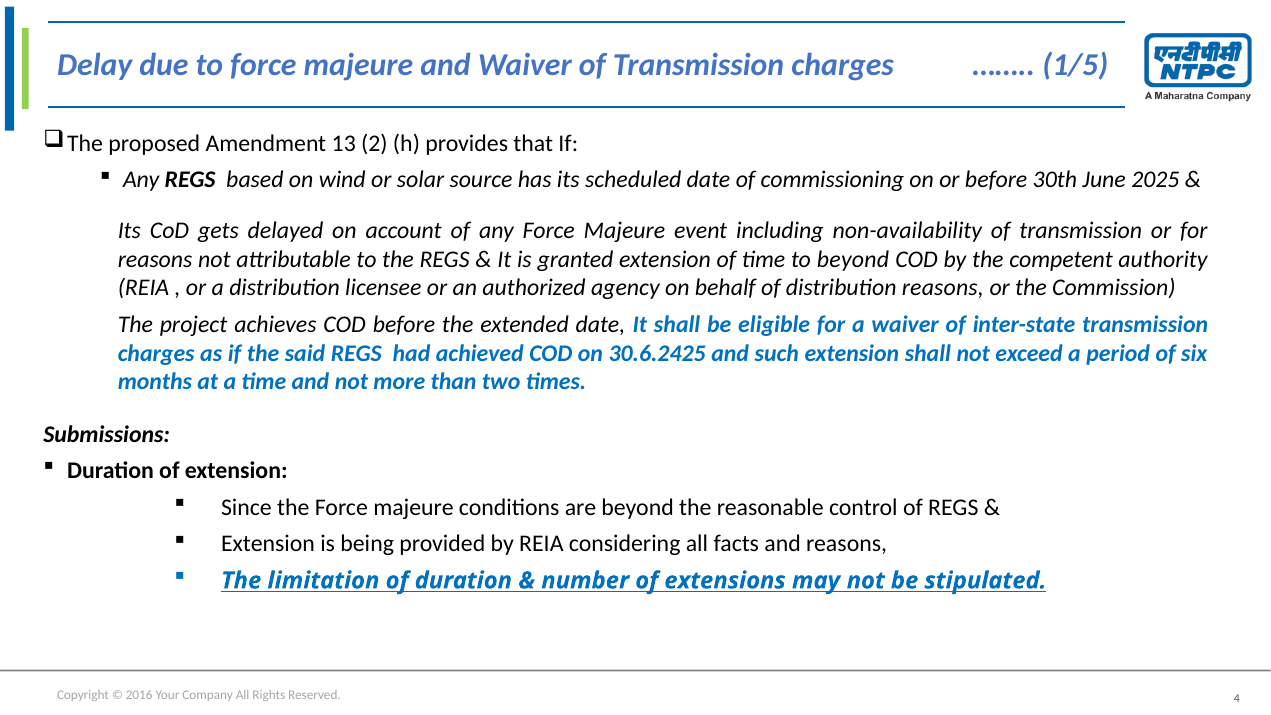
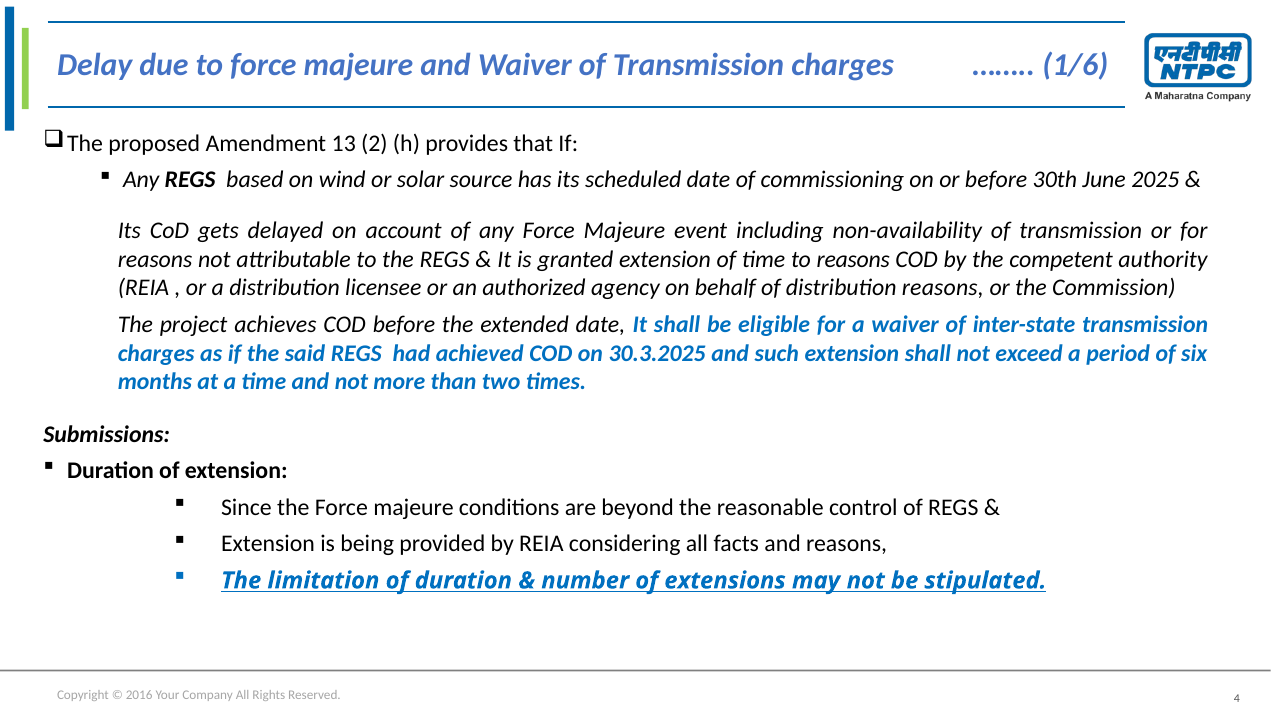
1/5: 1/5 -> 1/6
to beyond: beyond -> reasons
30.6.2425: 30.6.2425 -> 30.3.2025
